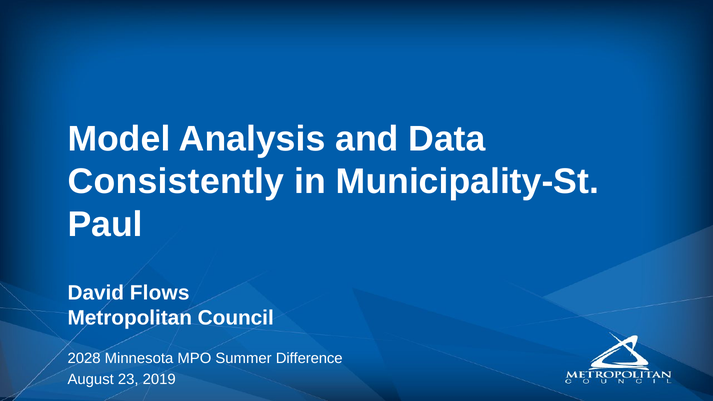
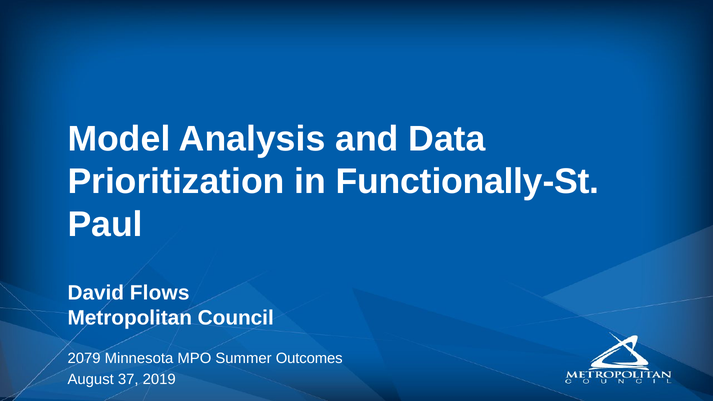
Consistently: Consistently -> Prioritization
Municipality-St: Municipality-St -> Functionally-St
2028: 2028 -> 2079
Difference: Difference -> Outcomes
23: 23 -> 37
